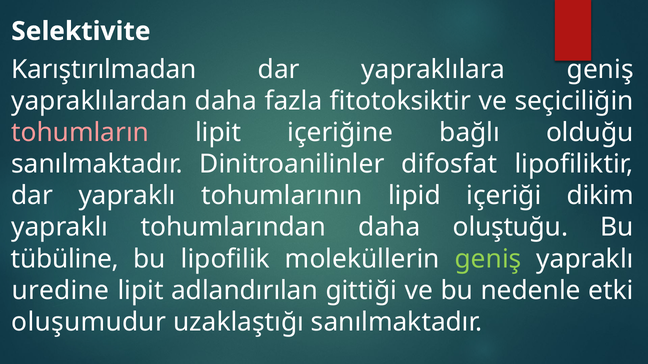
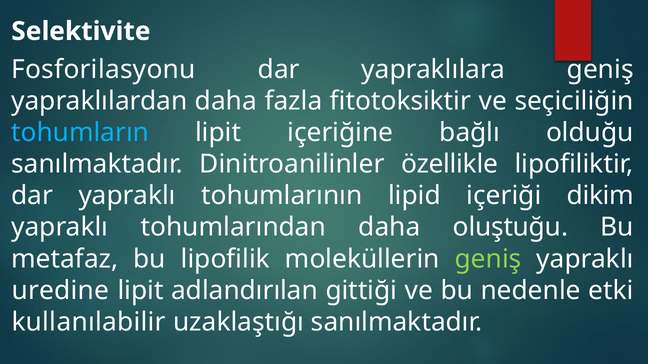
Karıştırılmadan: Karıştırılmadan -> Fosforilasyonu
tohumların colour: pink -> light blue
difosfat: difosfat -> özellikle
tübüline: tübüline -> metafaz
oluşumudur: oluşumudur -> kullanılabilir
